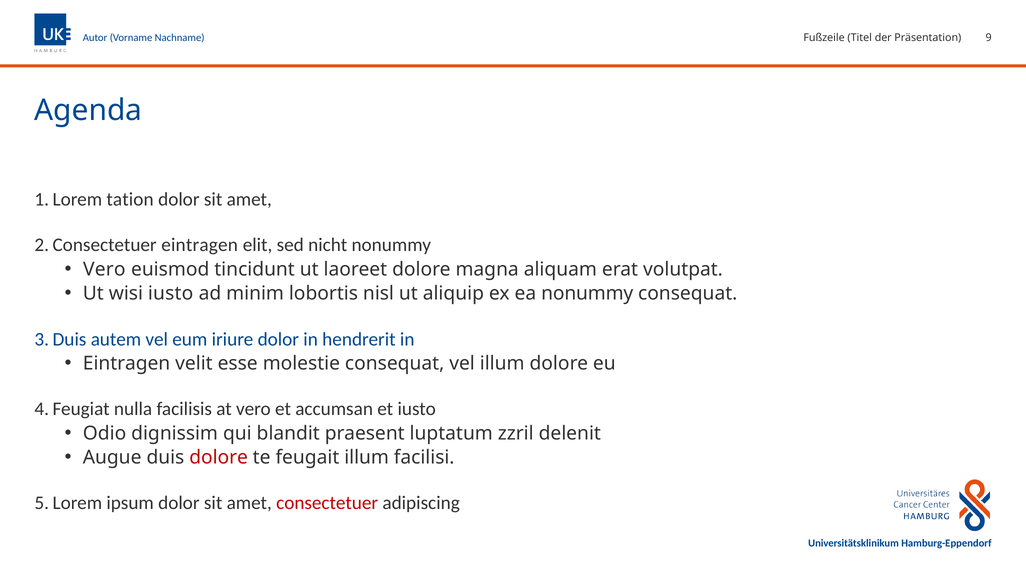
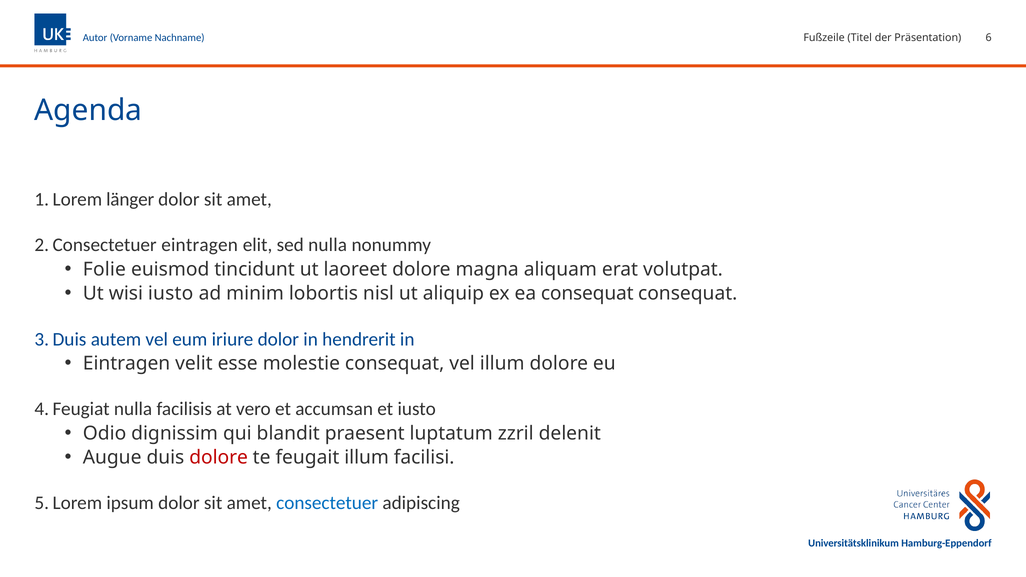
9: 9 -> 6
tation: tation -> länger
sed nicht: nicht -> nulla
Vero at (104, 269): Vero -> Folie
ea nonummy: nonummy -> consequat
consectetuer colour: red -> blue
